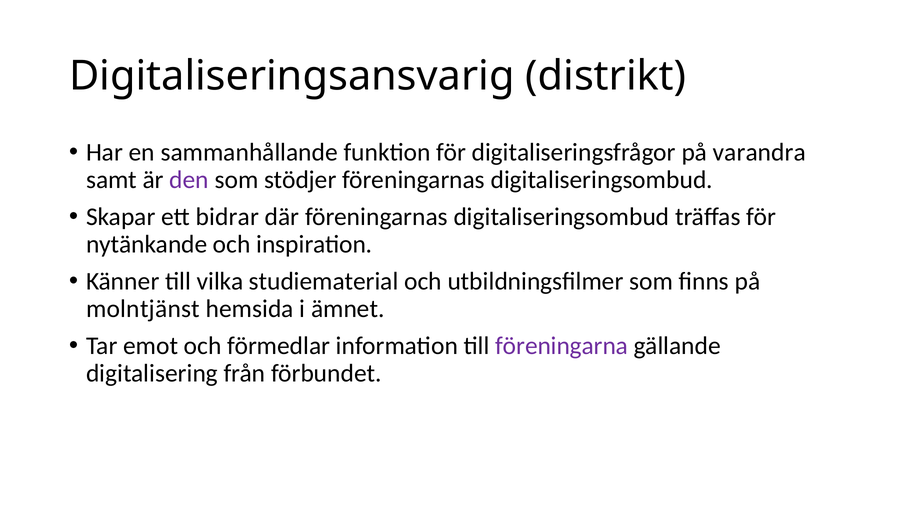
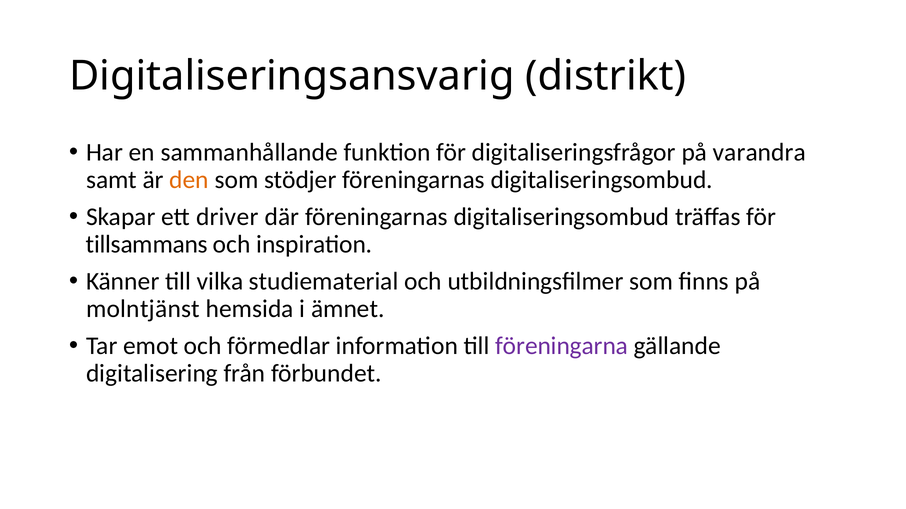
den colour: purple -> orange
bidrar: bidrar -> driver
nytänkande: nytänkande -> tillsammans
